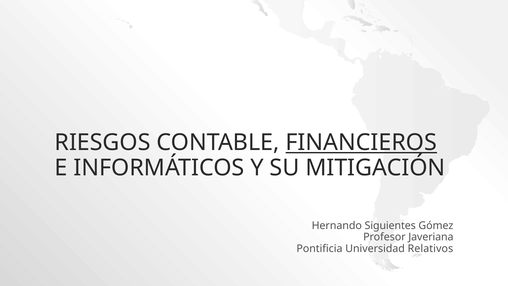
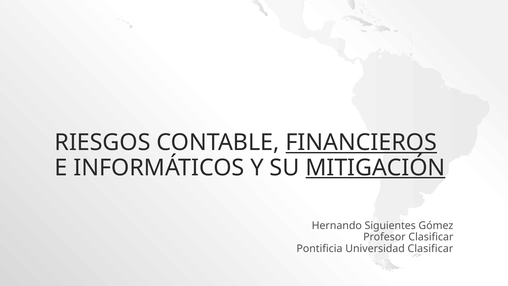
MITIGACIÓN underline: none -> present
Profesor Javeriana: Javeriana -> Clasificar
Universidad Relativos: Relativos -> Clasificar
